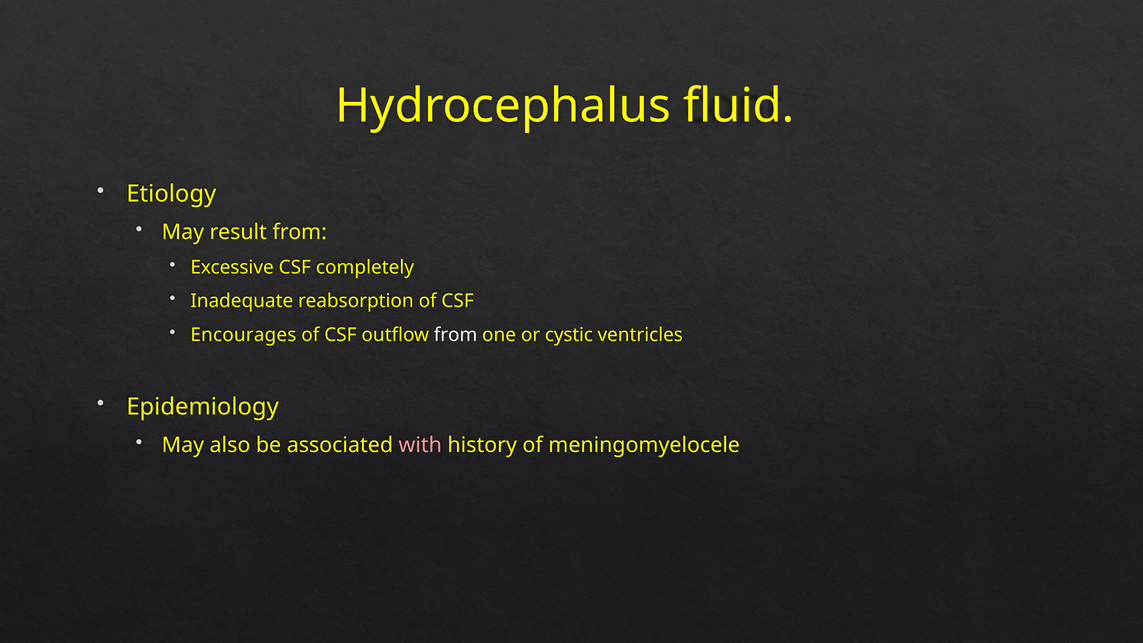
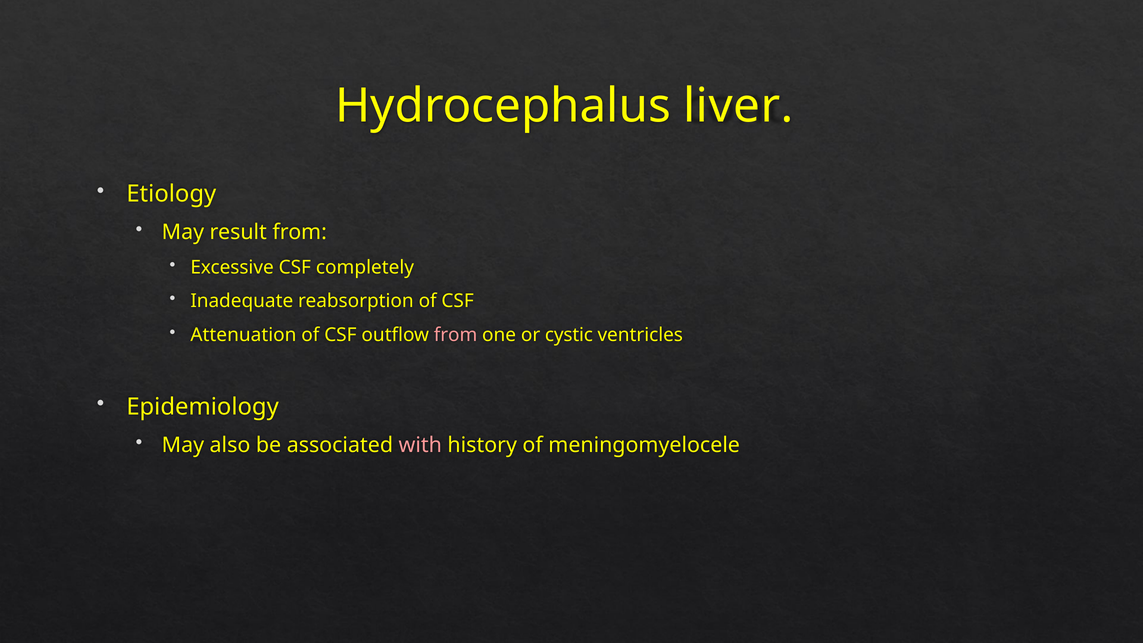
fluid: fluid -> liver
Encourages: Encourages -> Attenuation
from at (456, 335) colour: white -> pink
